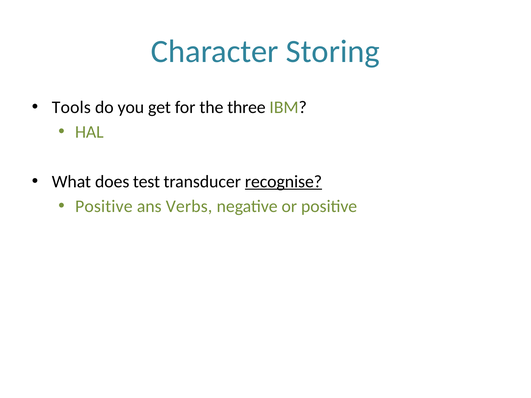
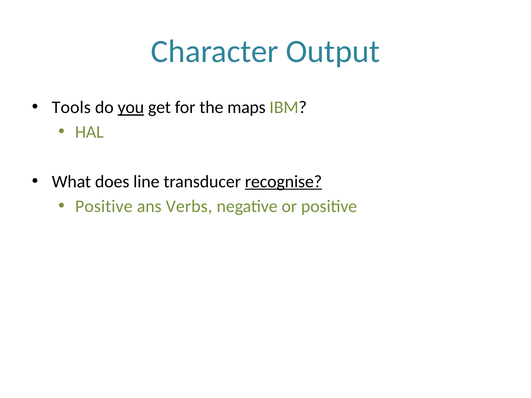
Storing: Storing -> Output
you underline: none -> present
three: three -> maps
test: test -> line
